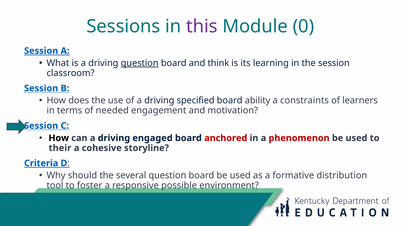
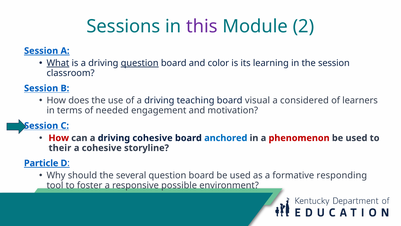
0: 0 -> 2
What underline: none -> present
think: think -> color
specified: specified -> teaching
ability: ability -> visual
constraints: constraints -> considered
How at (59, 138) colour: black -> red
driving engaged: engaged -> cohesive
anchored colour: red -> blue
Criteria: Criteria -> Particle
distribution: distribution -> responding
